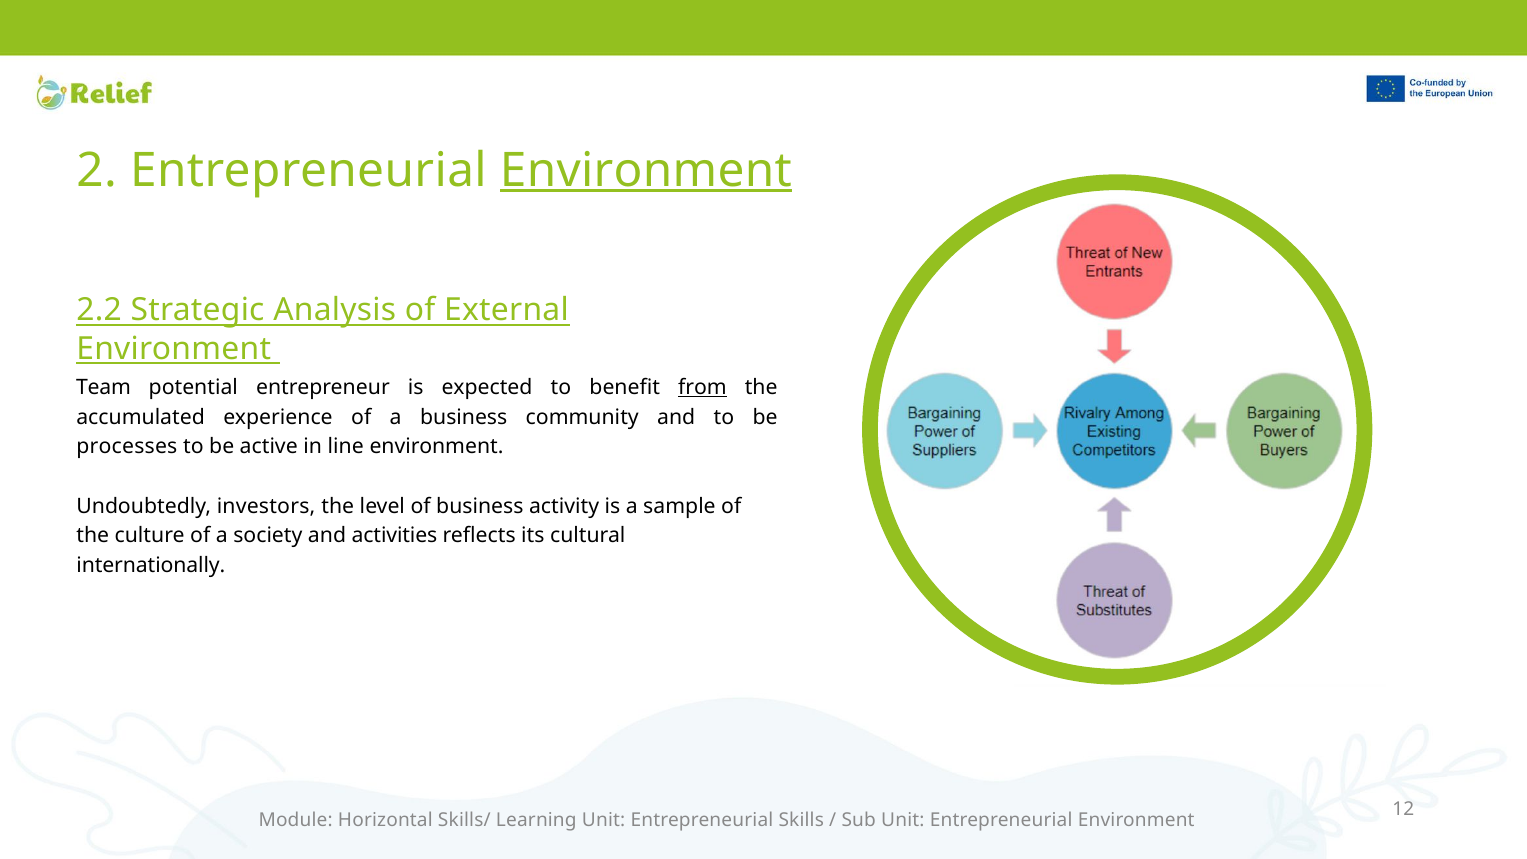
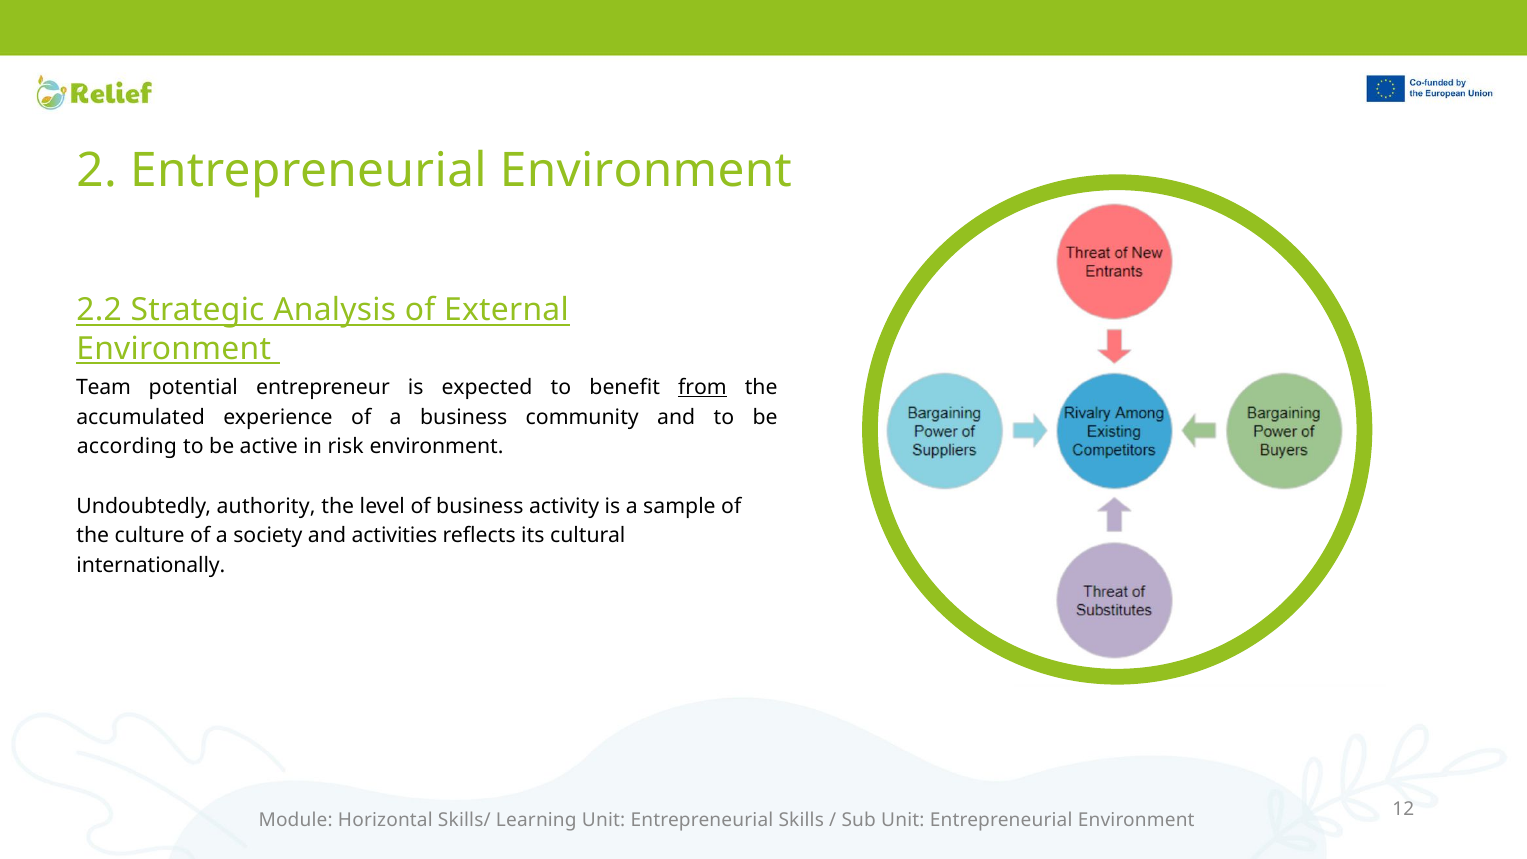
Environment at (646, 170) underline: present -> none
processes: processes -> according
line: line -> risk
investors: investors -> authority
